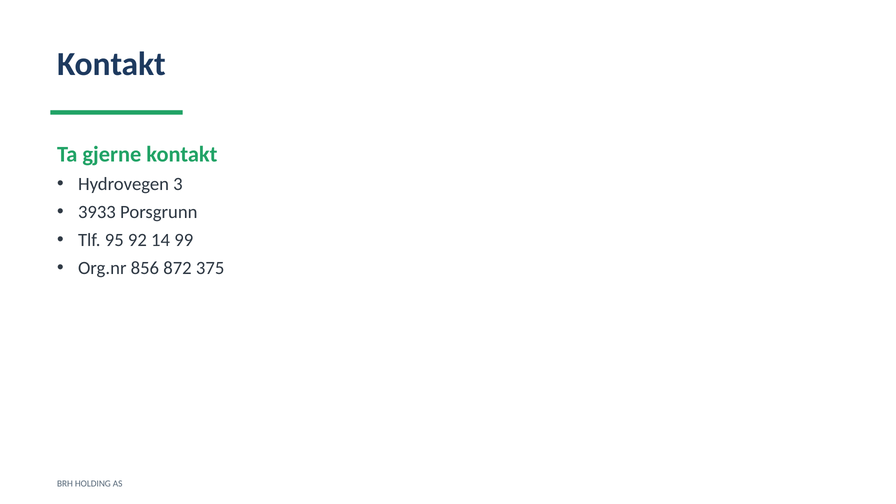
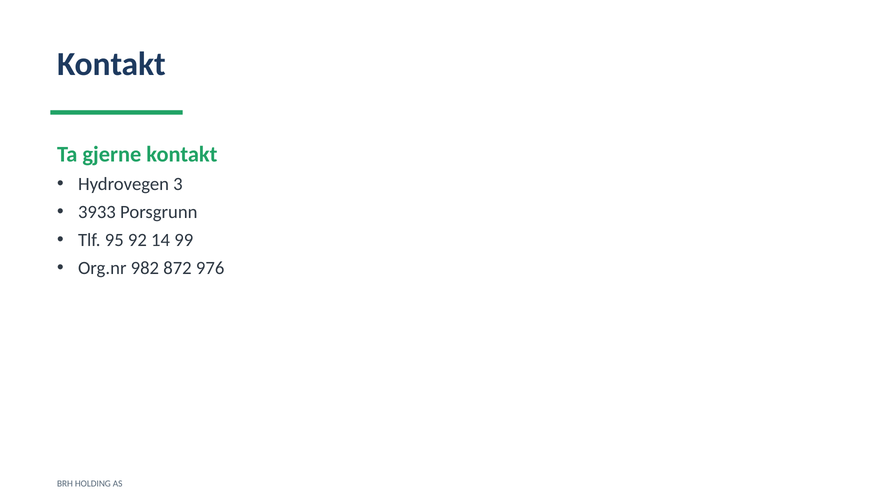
856: 856 -> 982
375: 375 -> 976
